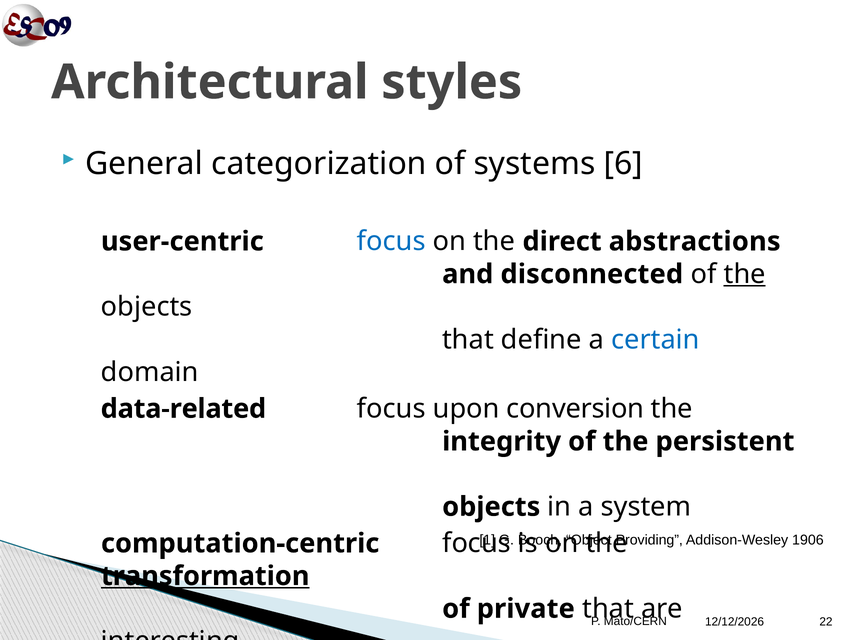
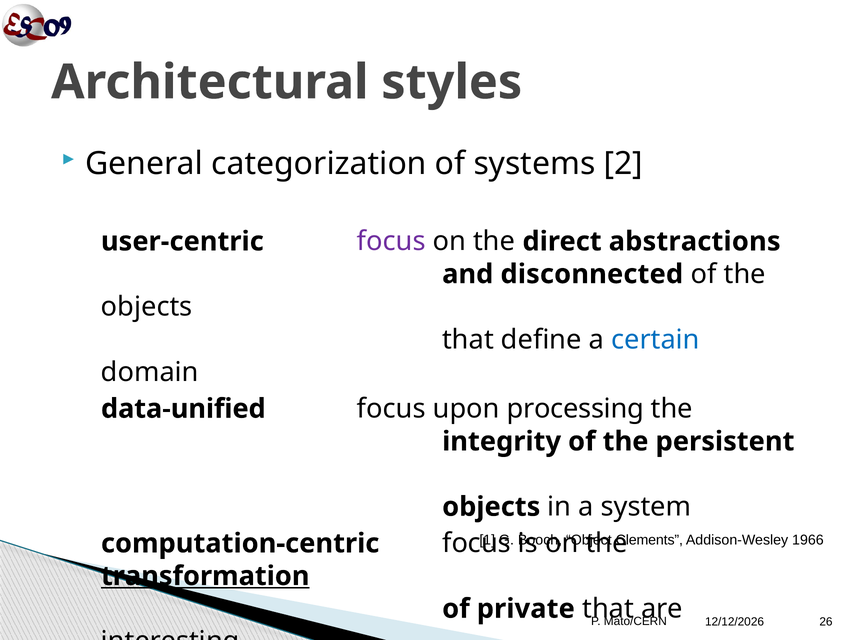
6: 6 -> 2
focus at (391, 241) colour: blue -> purple
the at (745, 274) underline: present -> none
data-related: data-related -> data-unified
conversion: conversion -> processing
Providing: Providing -> Clements
1906: 1906 -> 1966
22: 22 -> 26
